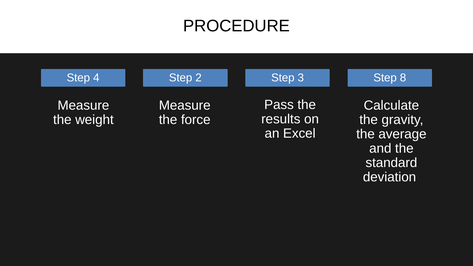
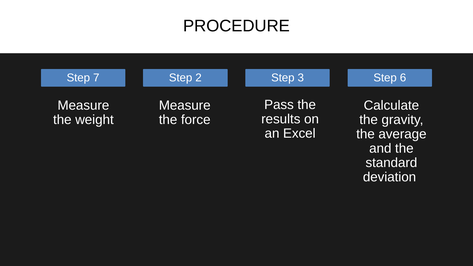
4: 4 -> 7
8: 8 -> 6
